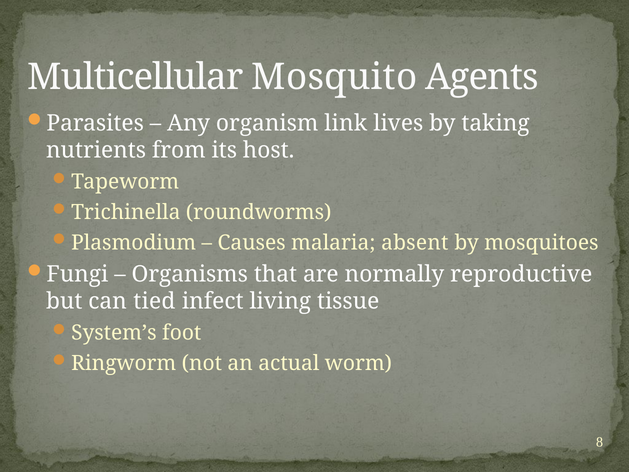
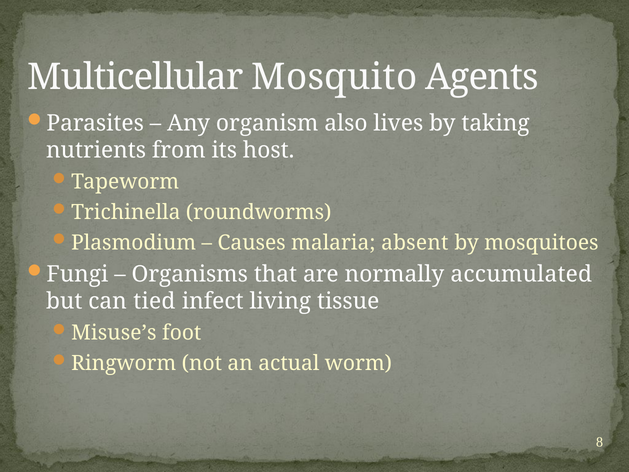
link: link -> also
reproductive: reproductive -> accumulated
System’s: System’s -> Misuse’s
